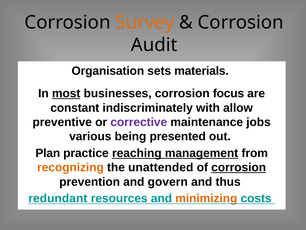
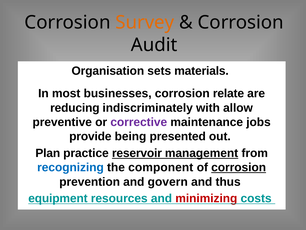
most underline: present -> none
focus: focus -> relate
constant: constant -> reducing
various: various -> provide
reaching: reaching -> reservoir
recognizing colour: orange -> blue
unattended: unattended -> component
redundant: redundant -> equipment
minimizing colour: orange -> red
